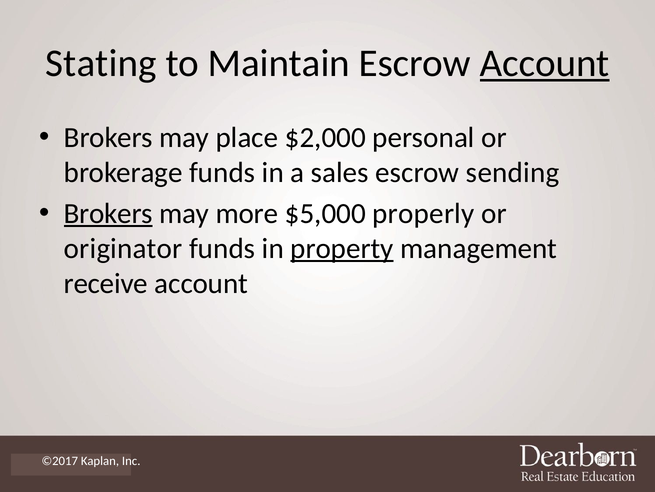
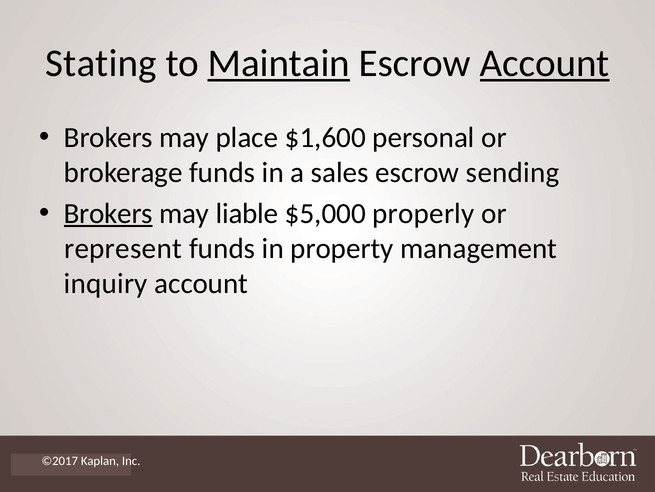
Maintain underline: none -> present
$2,000: $2,000 -> $1,600
more: more -> liable
originator: originator -> represent
property underline: present -> none
receive: receive -> inquiry
